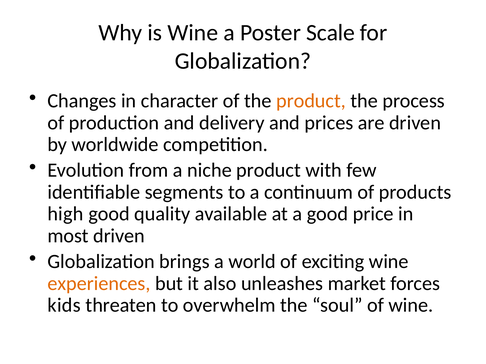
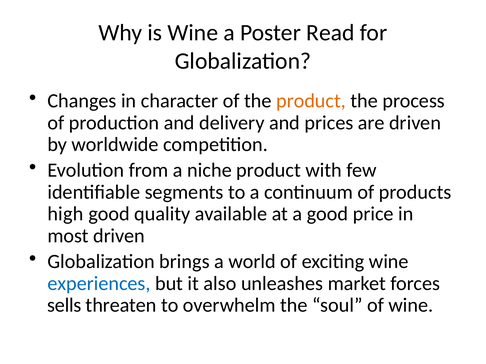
Scale: Scale -> Read
experiences colour: orange -> blue
kids: kids -> sells
